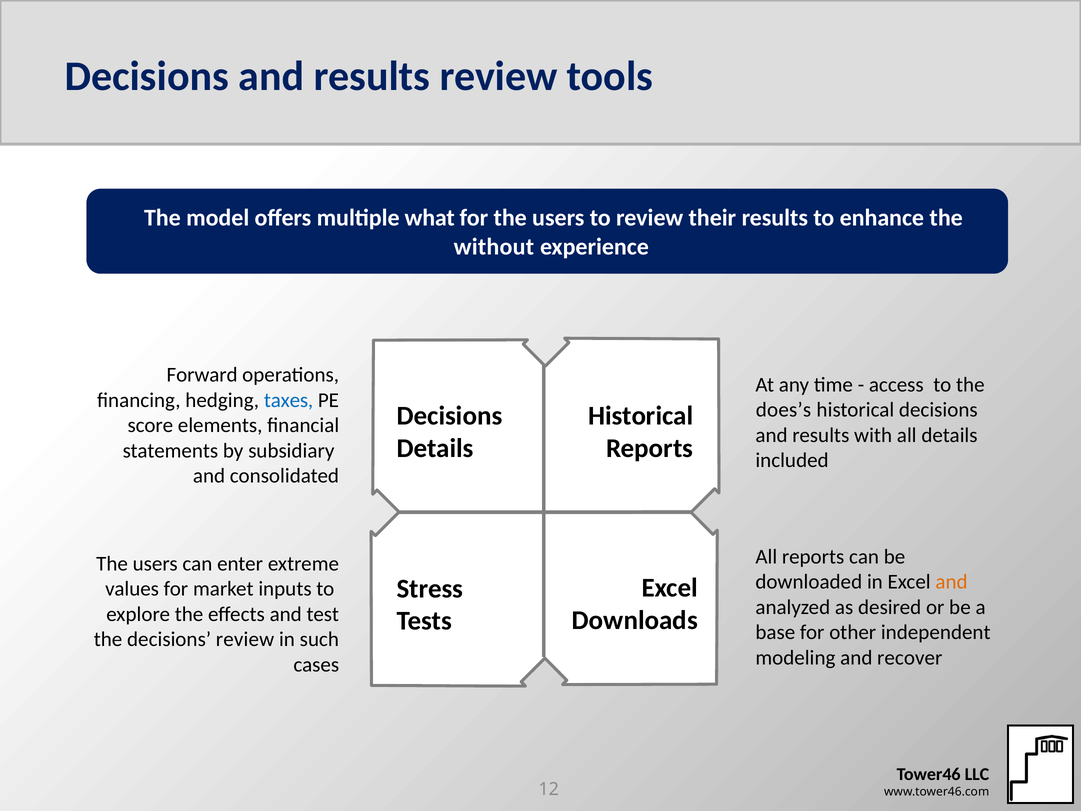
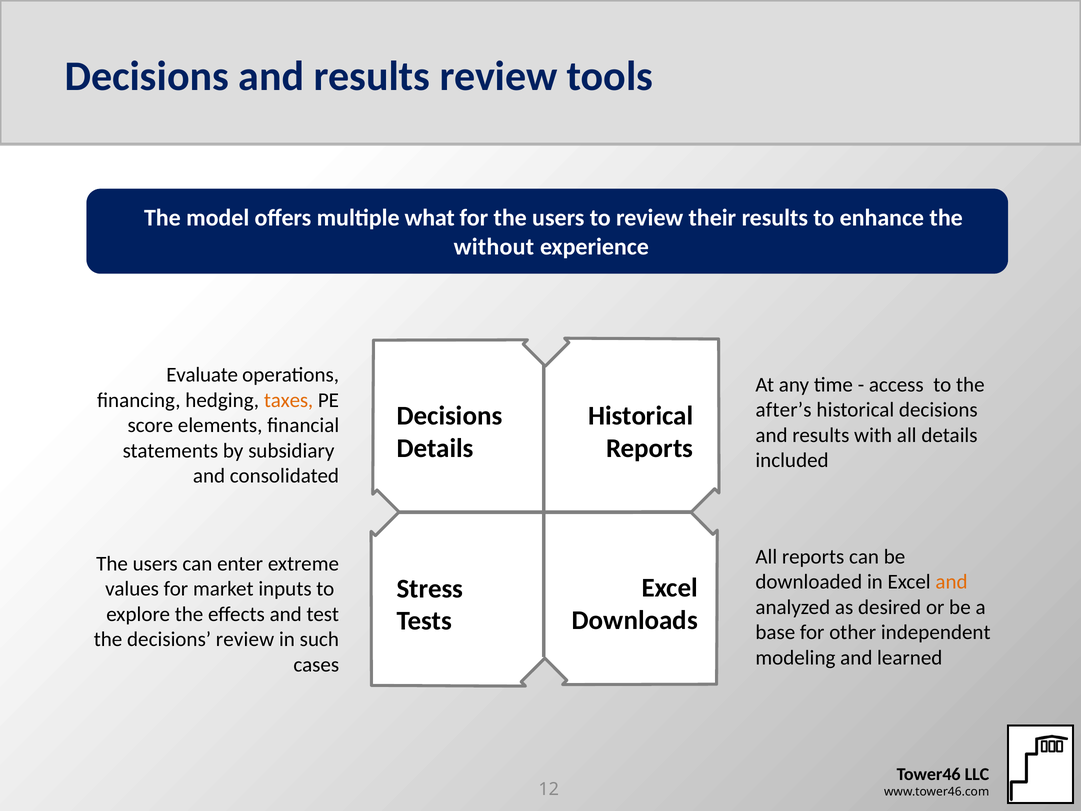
Forward: Forward -> Evaluate
taxes colour: blue -> orange
does’s: does’s -> after’s
recover: recover -> learned
